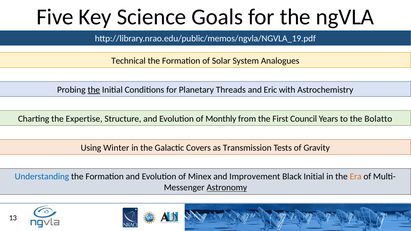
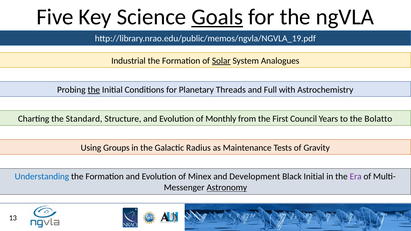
Goals underline: none -> present
Technical: Technical -> Industrial
Solar underline: none -> present
Eric: Eric -> Full
Expertise: Expertise -> Standard
Winter: Winter -> Groups
Covers: Covers -> Radius
Transmission: Transmission -> Maintenance
Improvement: Improvement -> Development
Era colour: orange -> purple
